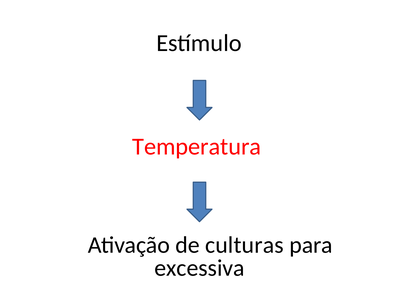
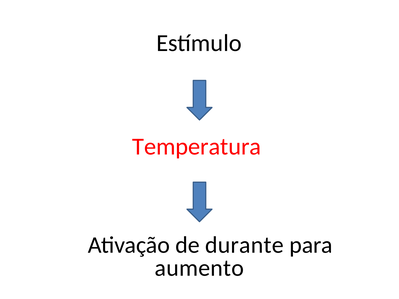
culturas: culturas -> durante
excessiva: excessiva -> aumento
